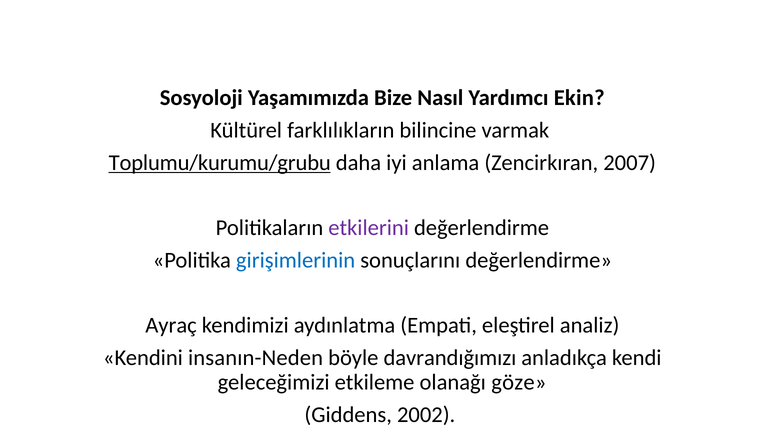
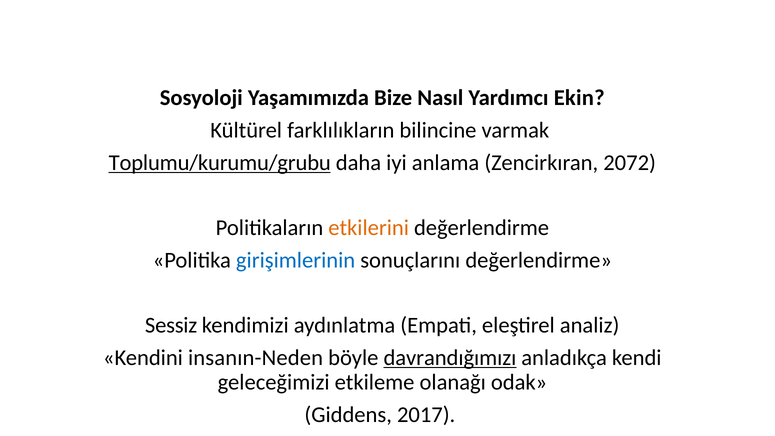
2007: 2007 -> 2072
etkilerini colour: purple -> orange
Ayraç: Ayraç -> Sessiz
davrandığımızı underline: none -> present
göze: göze -> odak
2002: 2002 -> 2017
